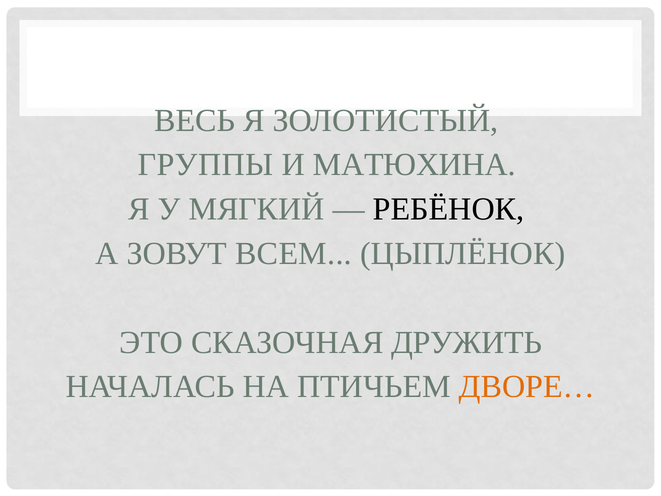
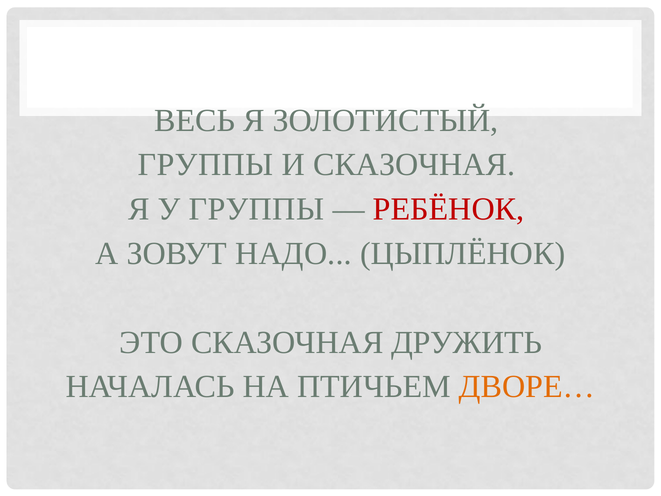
И МАТЮХИНА: МАТЮХИНА -> СКАЗОЧНАЯ
У МЯГКИЙ: МЯГКИЙ -> ГРУППЫ
РЕБЁНОК colour: black -> red
ВСЕМ: ВСЕМ -> НАДО
